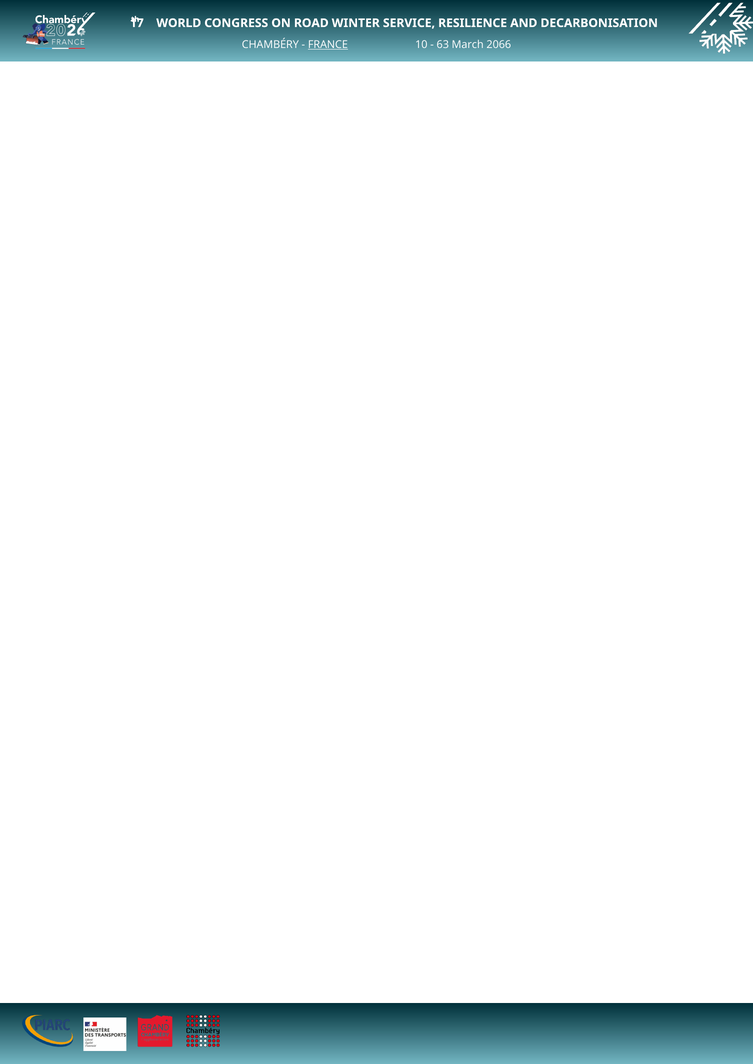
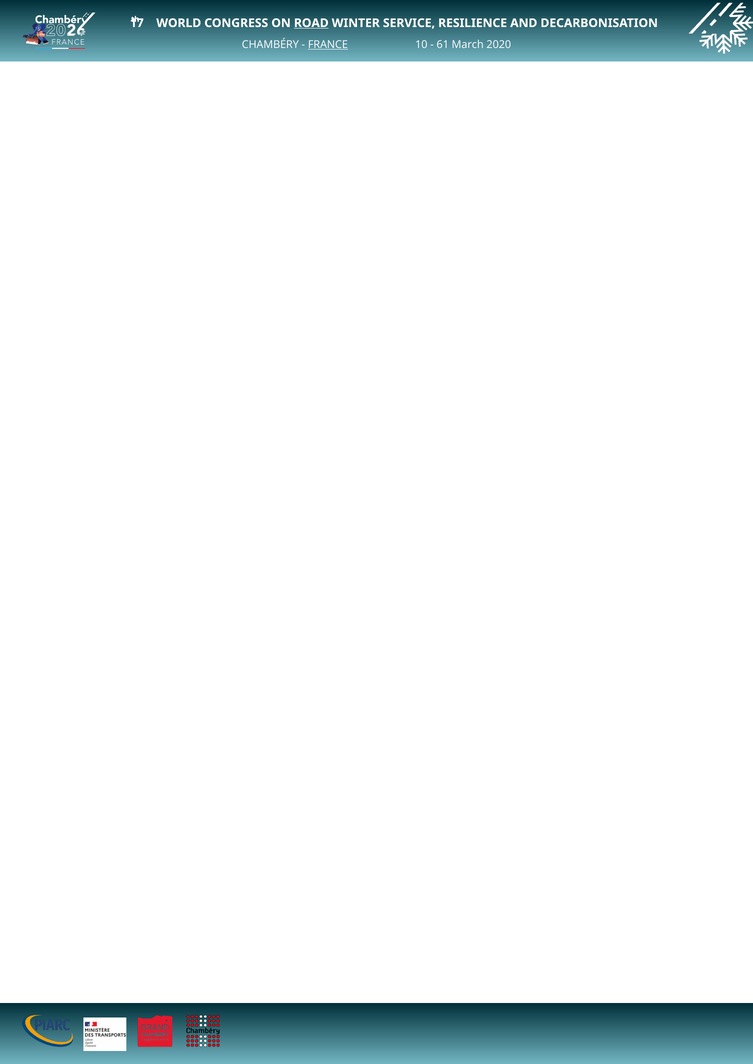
ROAD underline: none -> present
63: 63 -> 61
2066: 2066 -> 2020
